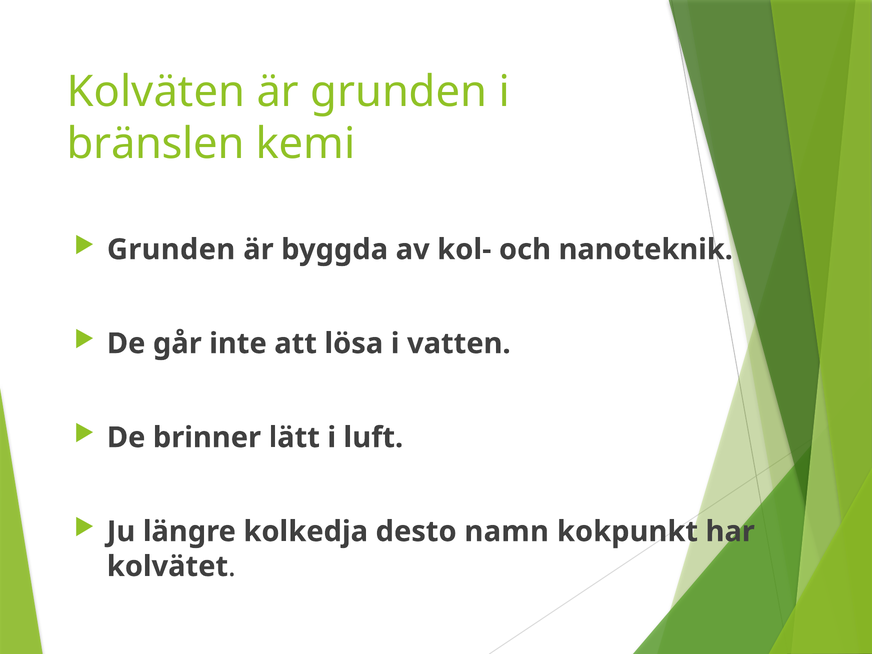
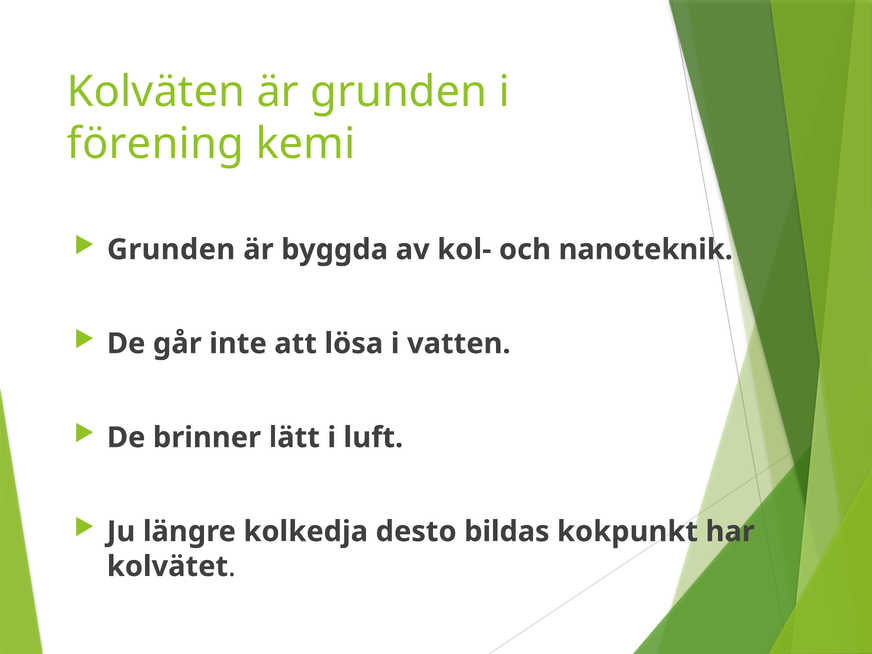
bränslen: bränslen -> förening
namn: namn -> bildas
